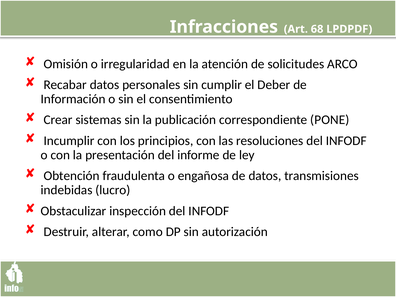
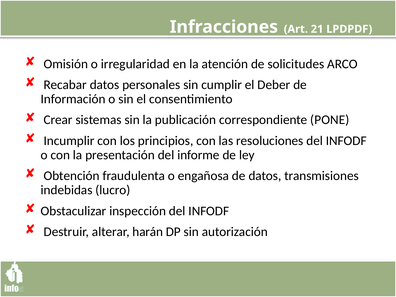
68: 68 -> 21
como: como -> harán
